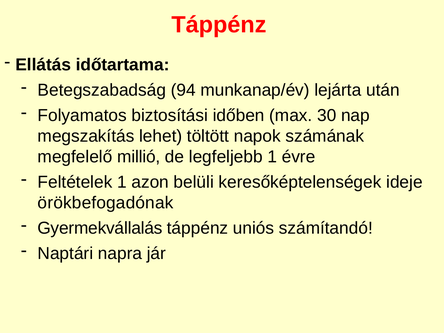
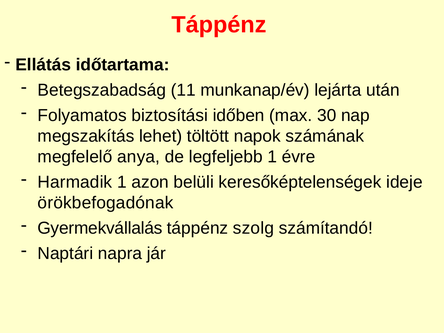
94: 94 -> 11
millió: millió -> anya
Feltételek: Feltételek -> Harmadik
uniós: uniós -> szolg
